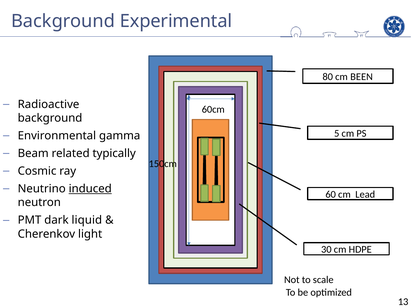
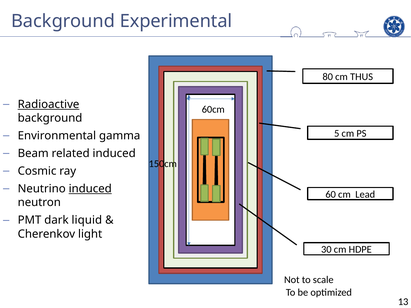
BEEN: BEEN -> THUS
Radioactive underline: none -> present
related typically: typically -> induced
